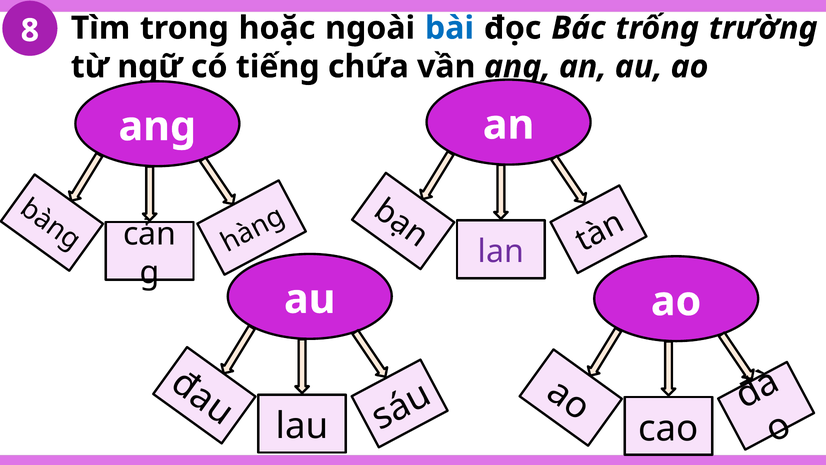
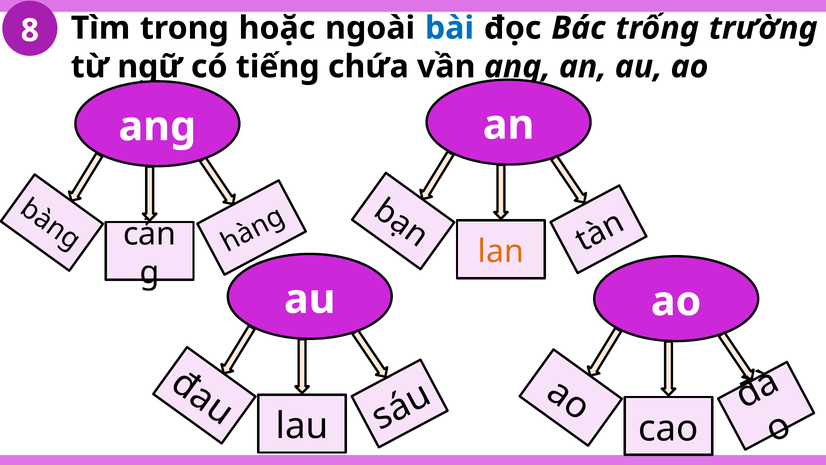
lan colour: purple -> orange
